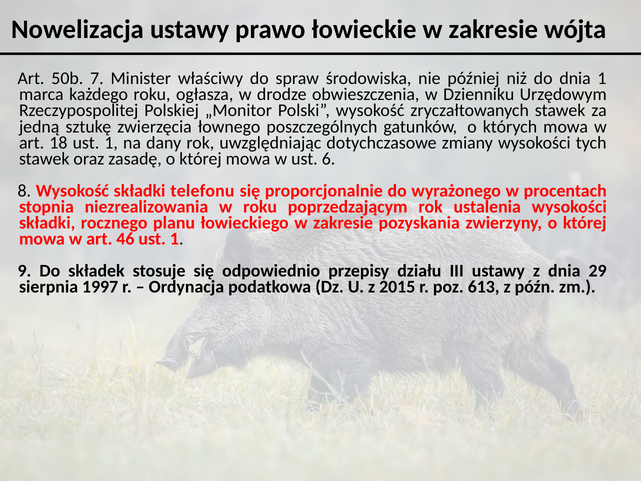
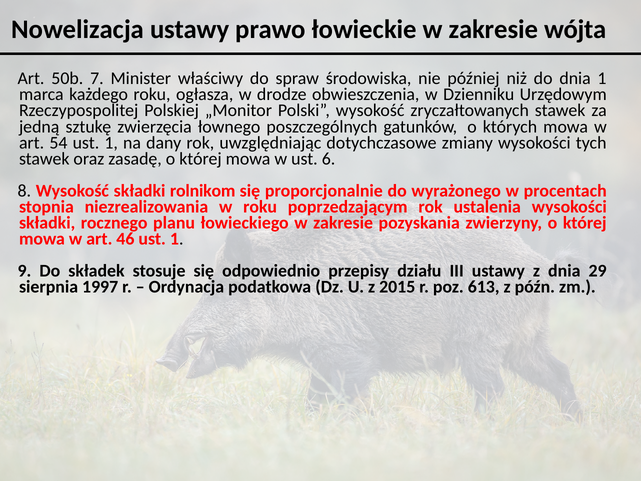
18: 18 -> 54
telefonu: telefonu -> rolnikom
